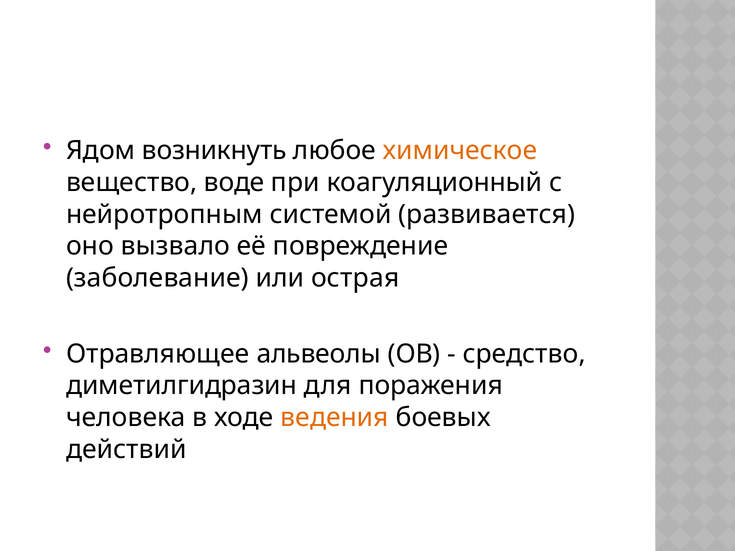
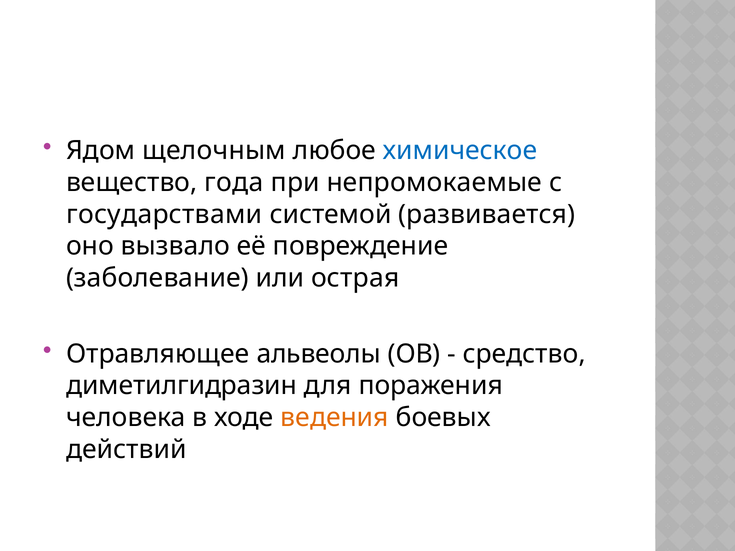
возникнуть: возникнуть -> щелочным
химическое colour: orange -> blue
воде: воде -> года
коагуляционный: коагуляционный -> непромокаемые
нейротропным: нейротропным -> государствами
